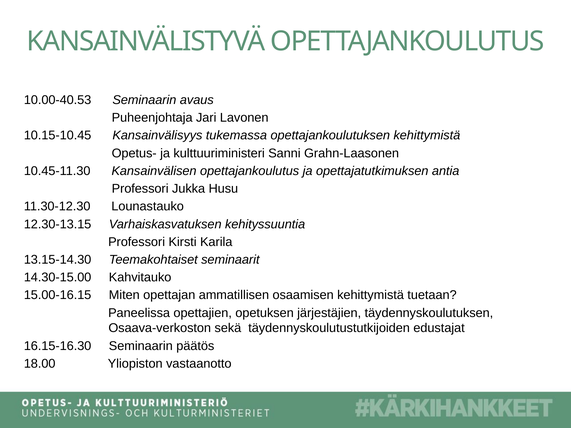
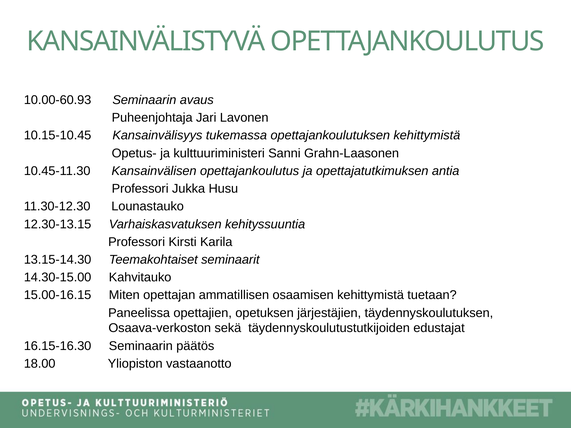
10.00-40.53: 10.00-40.53 -> 10.00-60.93
